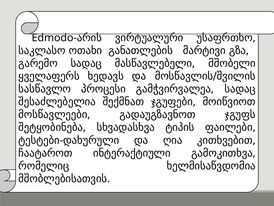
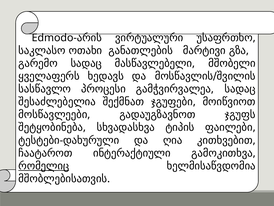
რომელიც underline: none -> present
